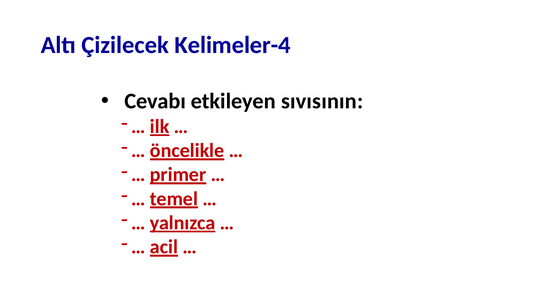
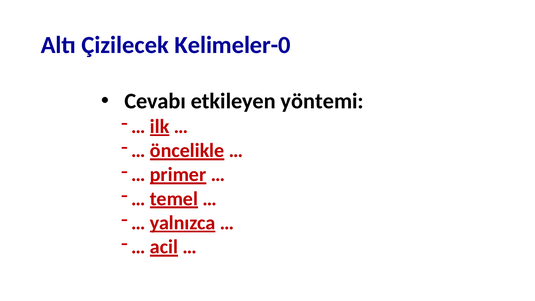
Kelimeler-4: Kelimeler-4 -> Kelimeler-0
sıvısının: sıvısının -> yöntemi
